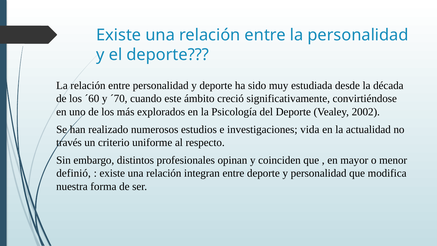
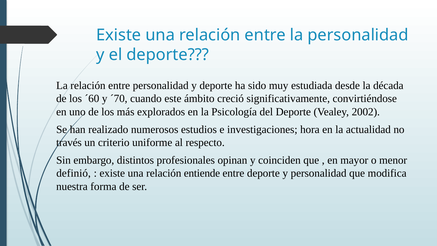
vida: vida -> hora
integran: integran -> entiende
